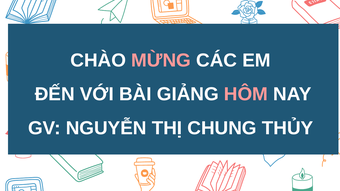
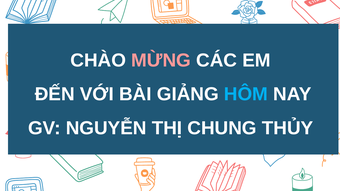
HÔM colour: pink -> light blue
